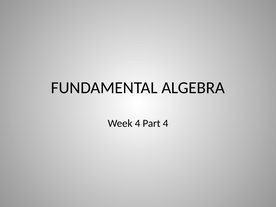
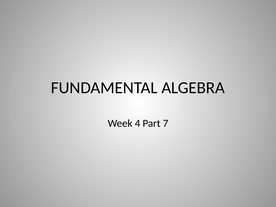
Part 4: 4 -> 7
